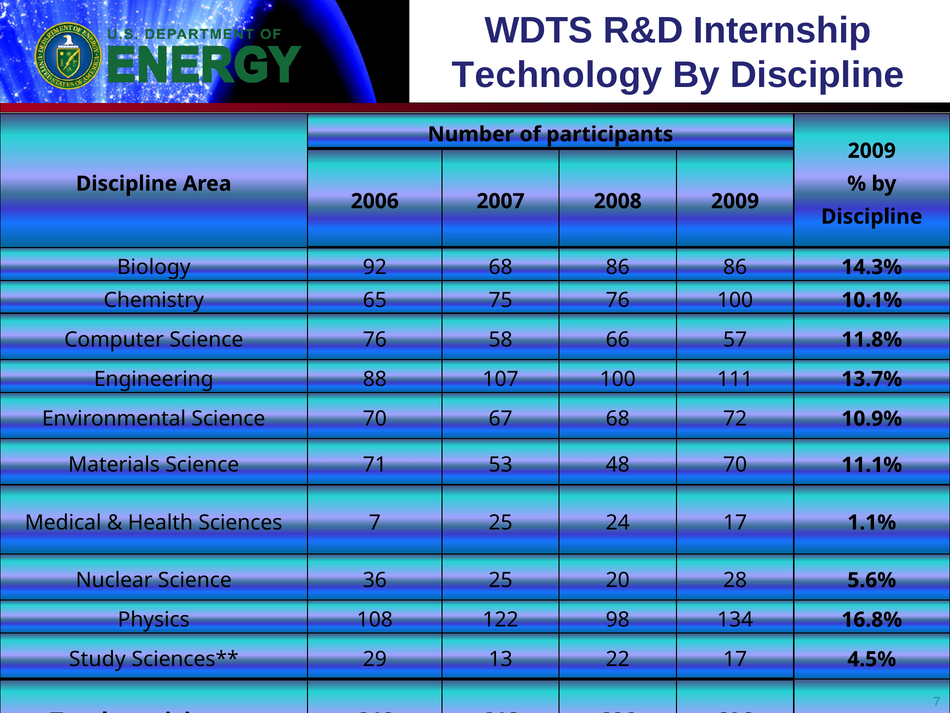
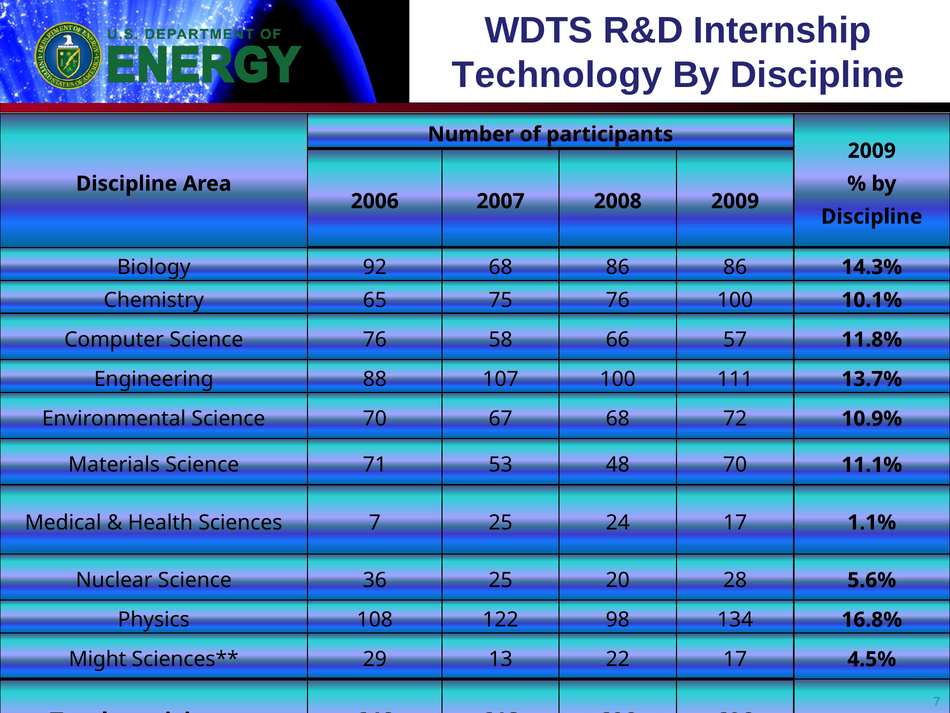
Study: Study -> Might
